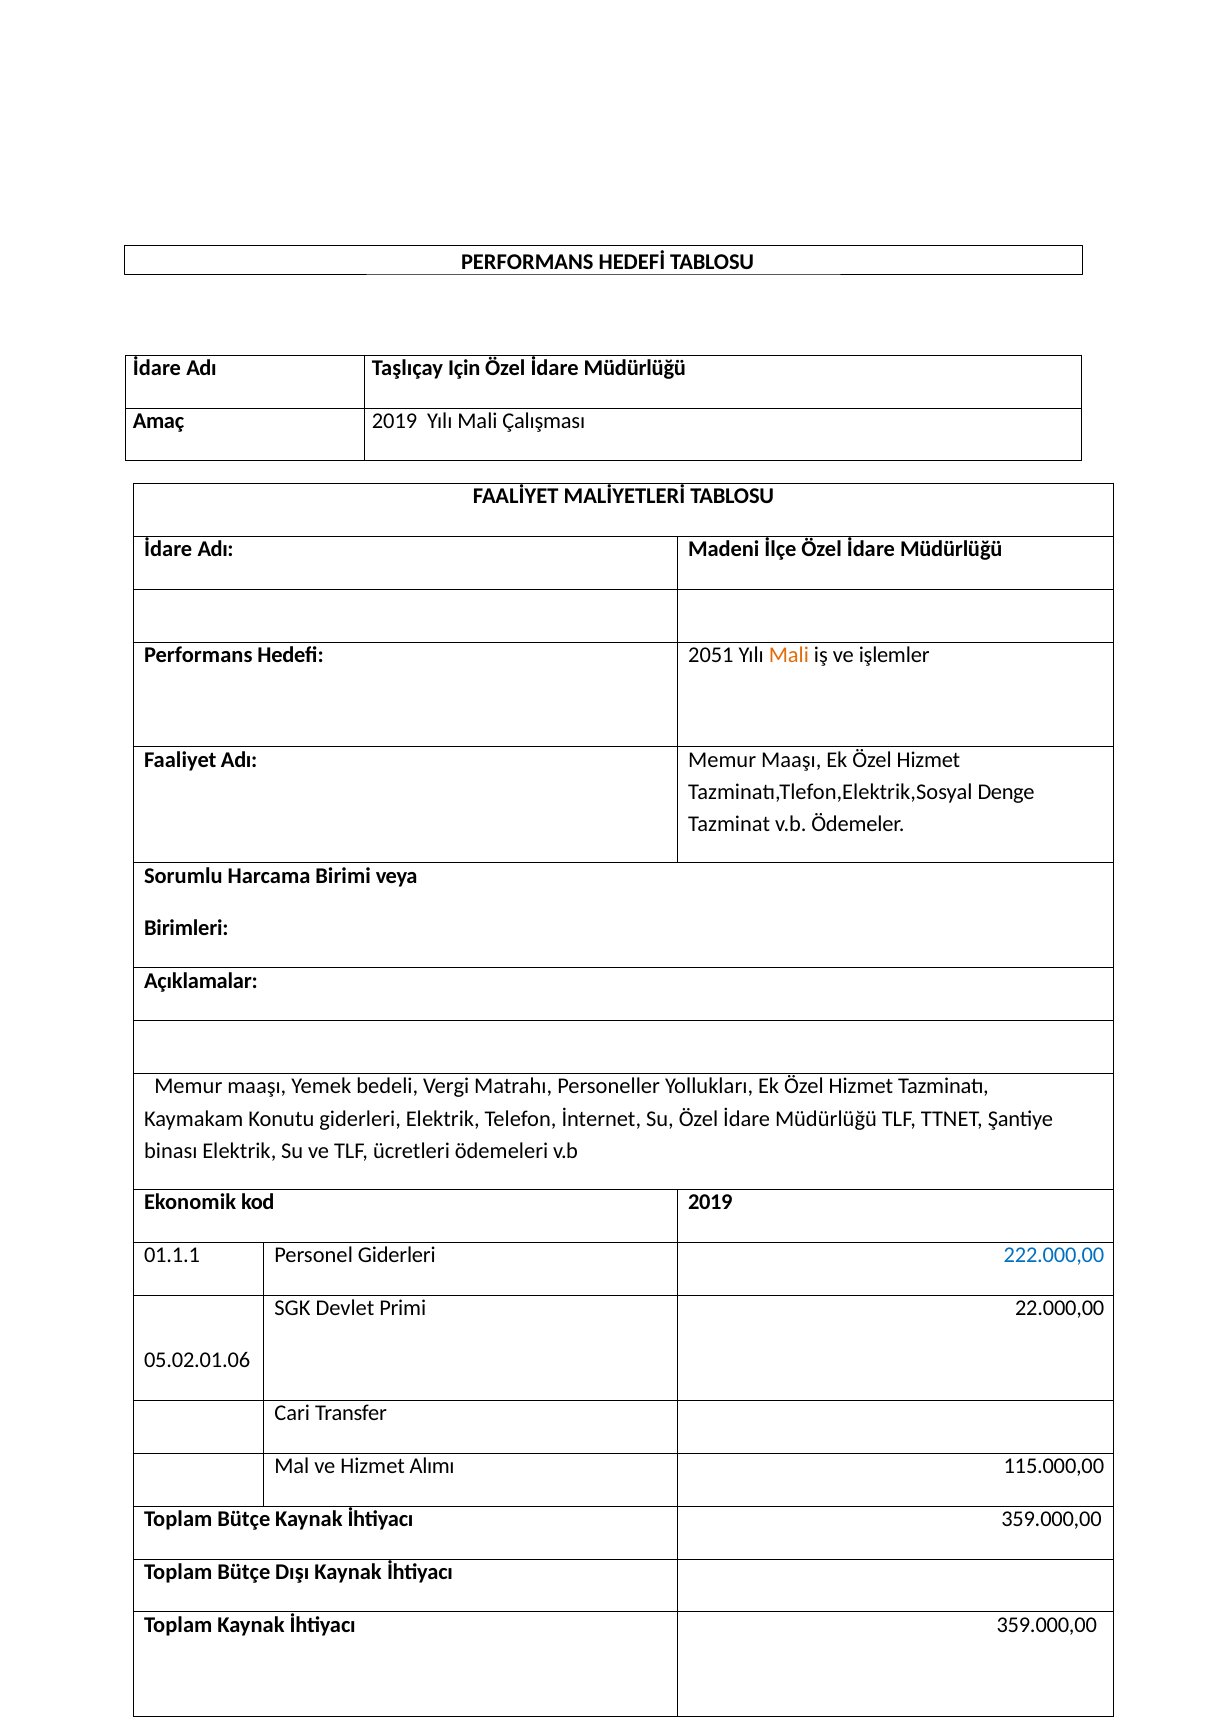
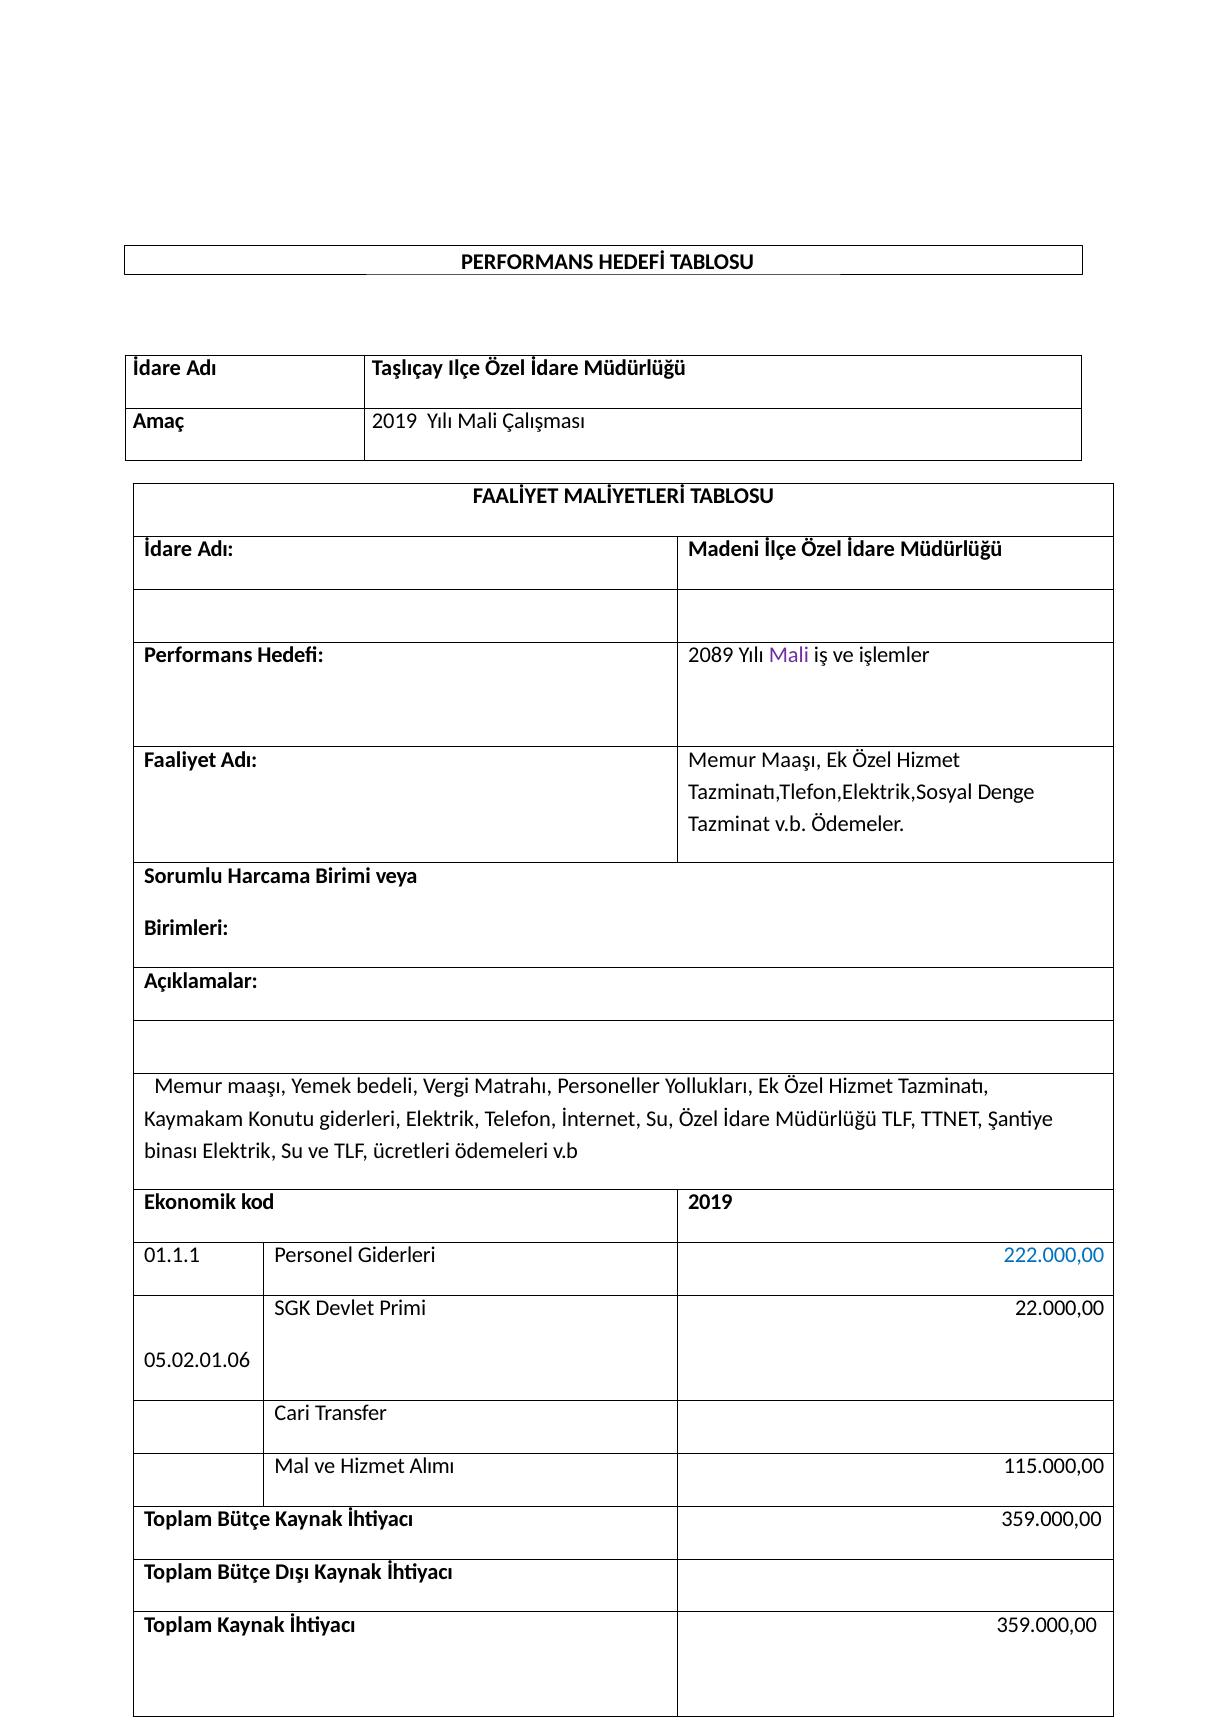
Için: Için -> Ilçe
2051: 2051 -> 2089
Mali at (789, 655) colour: orange -> purple
